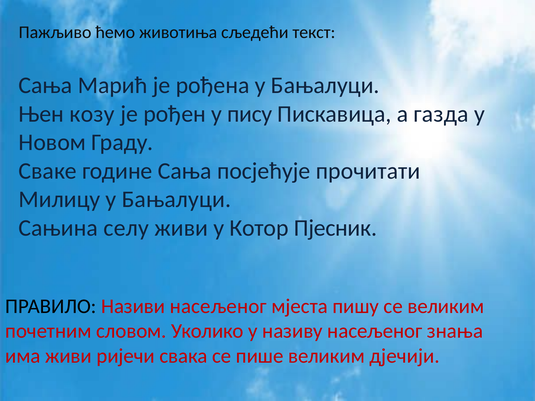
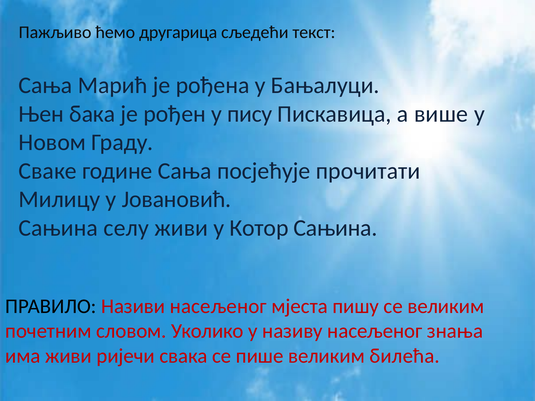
животиња: животиња -> другарица
козу: козу -> бака
газда: газда -> више
Милицу у Бањалуци: Бањалуци -> Јовановић
Котор Пјесник: Пјесник -> Сањина
дјечији: дјечији -> билећа
